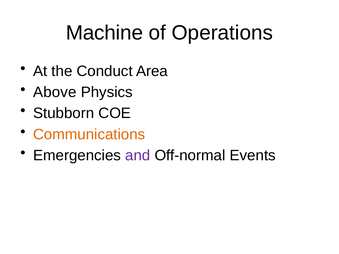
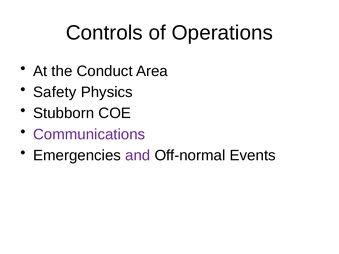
Machine: Machine -> Controls
Above: Above -> Safety
Communications colour: orange -> purple
